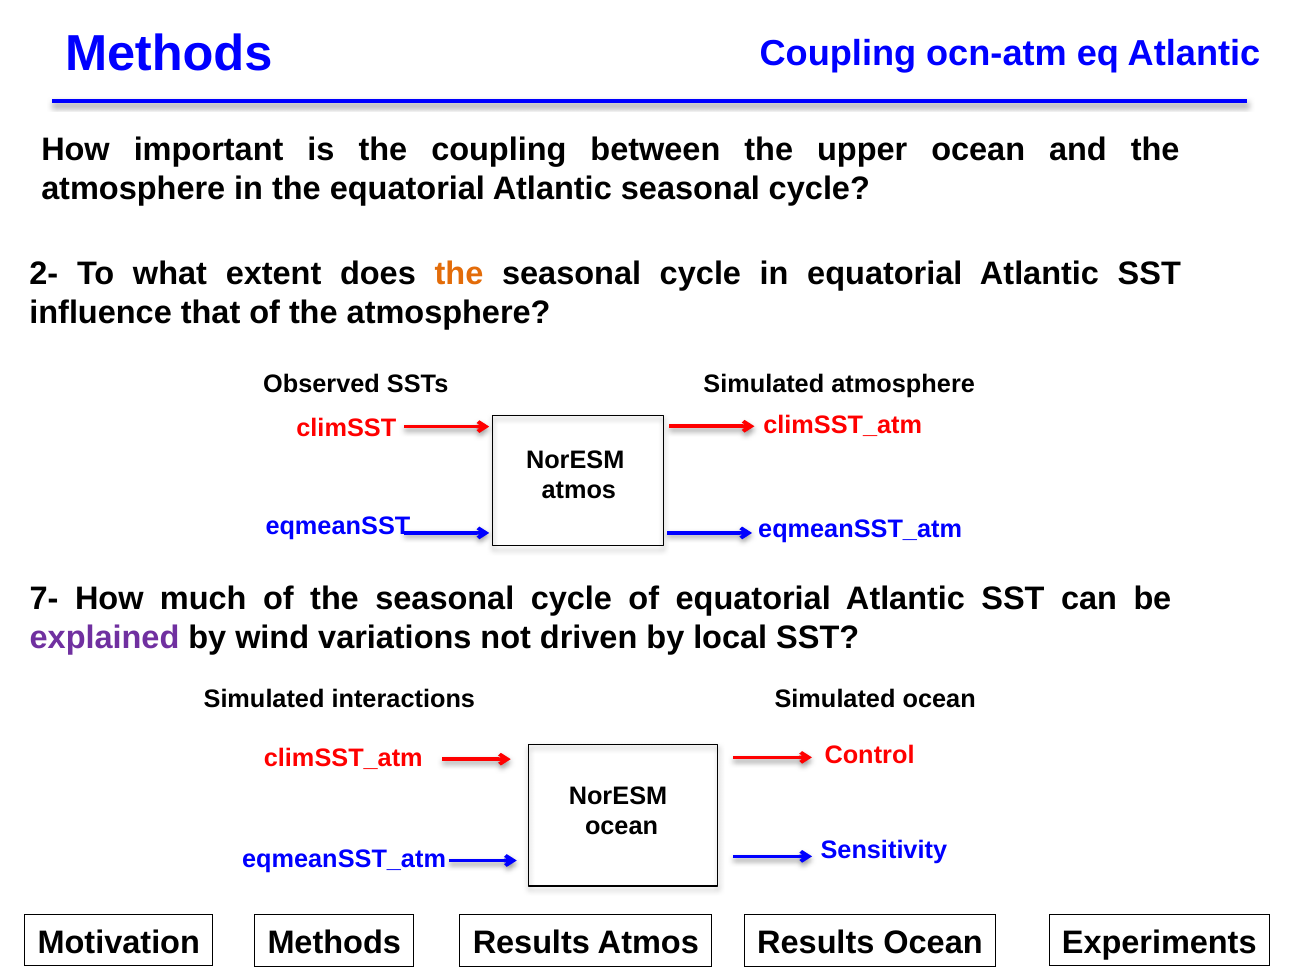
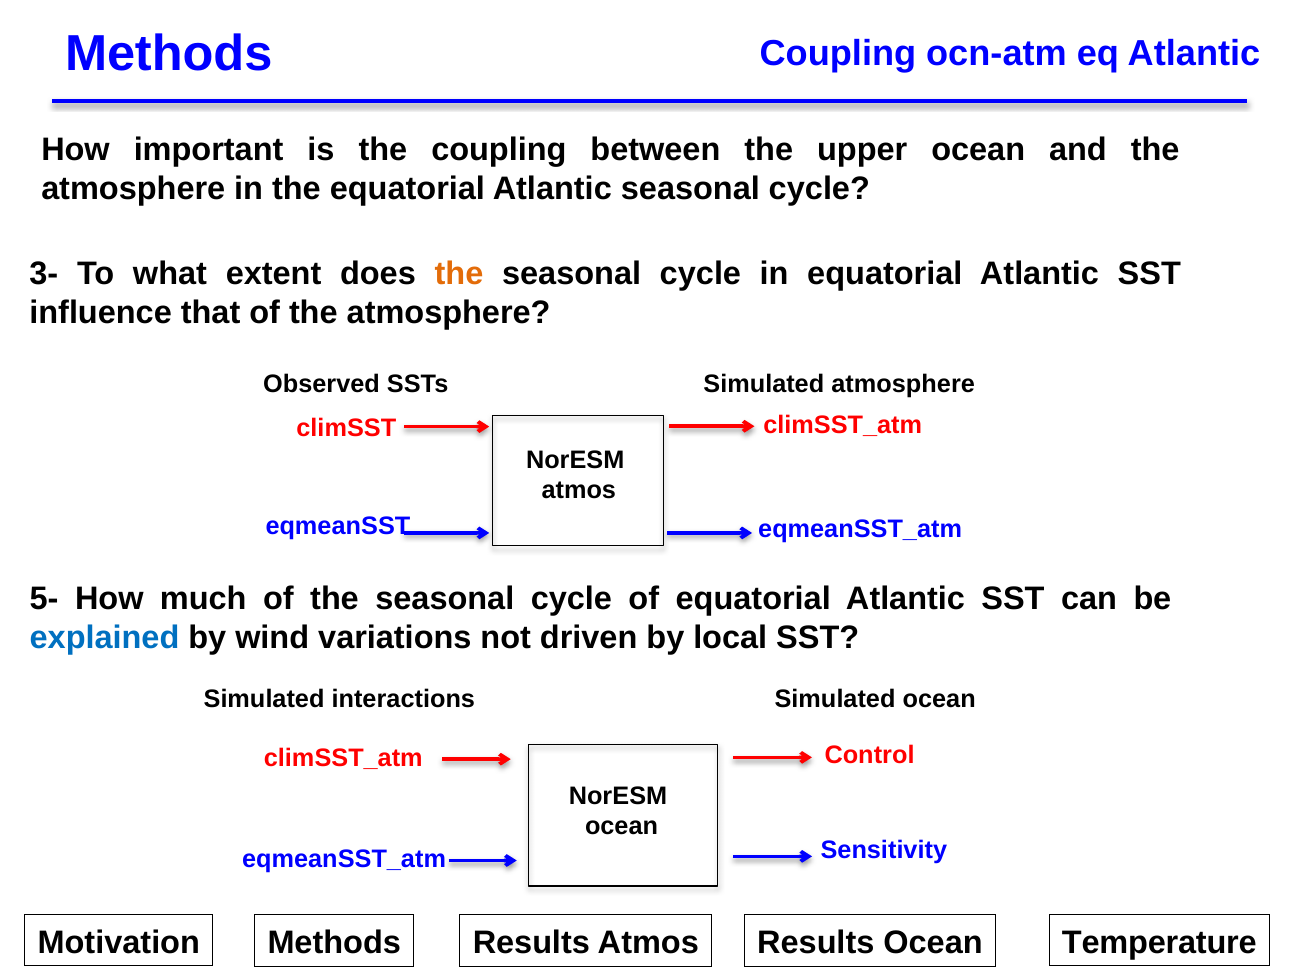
2-: 2- -> 3-
7-: 7- -> 5-
explained colour: purple -> blue
Experiments: Experiments -> Temperature
